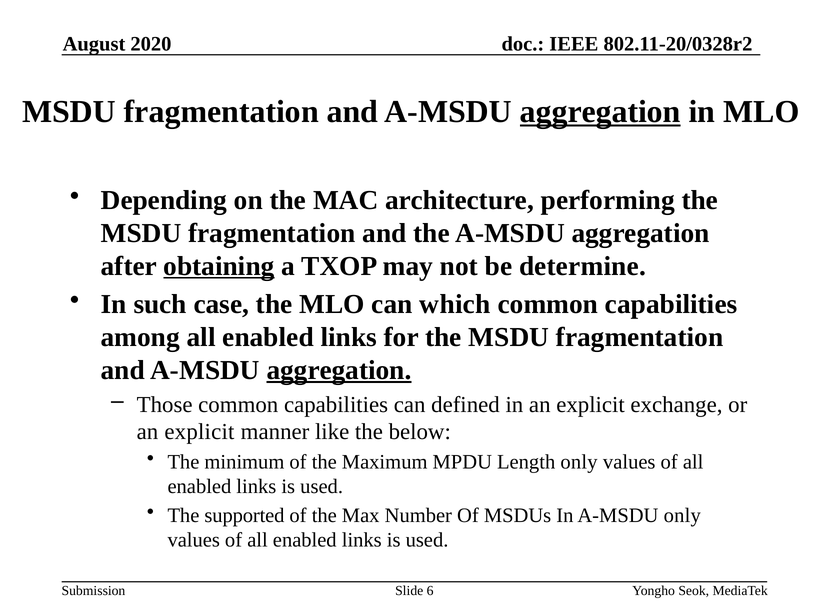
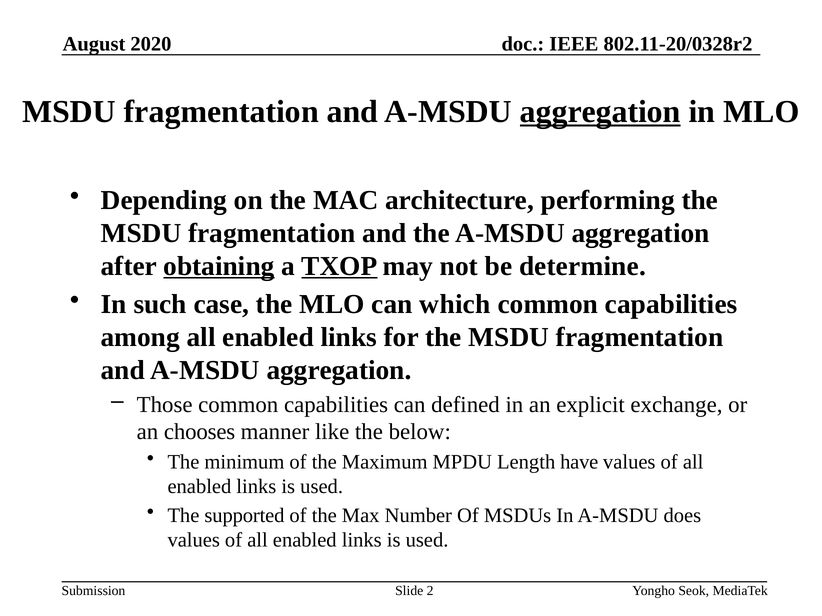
TXOP underline: none -> present
aggregation at (339, 370) underline: present -> none
explicit at (199, 432): explicit -> chooses
Length only: only -> have
A-MSDU only: only -> does
6: 6 -> 2
